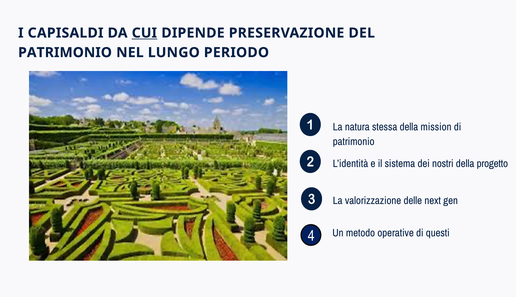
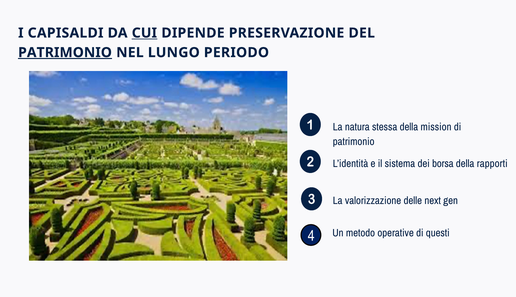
PATRIMONIO at (65, 52) underline: none -> present
nostri: nostri -> borsa
progetto: progetto -> rapporti
